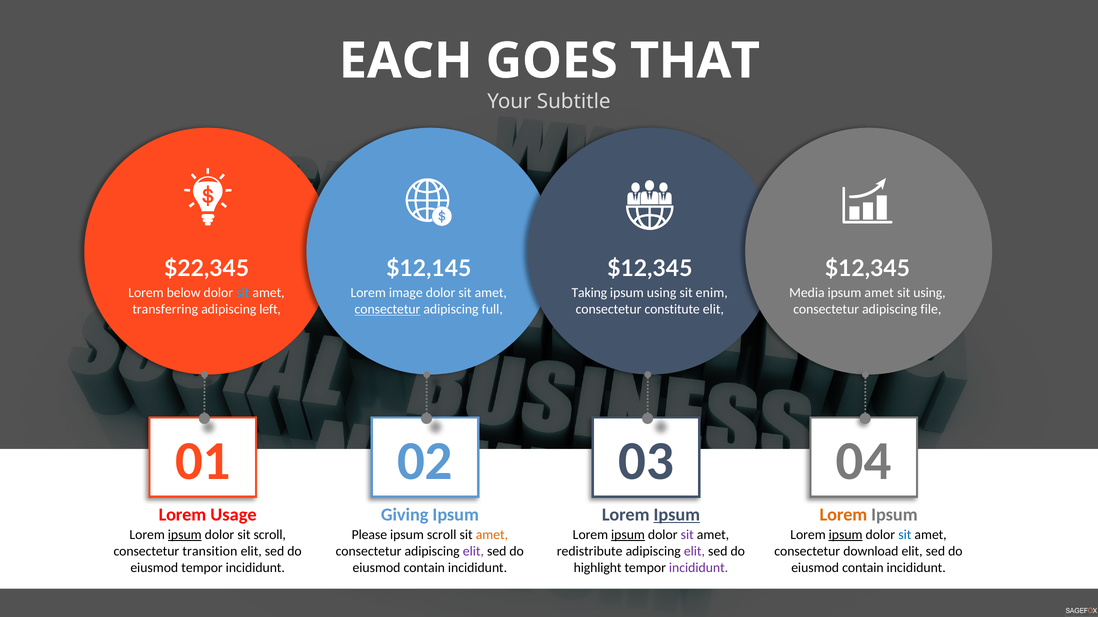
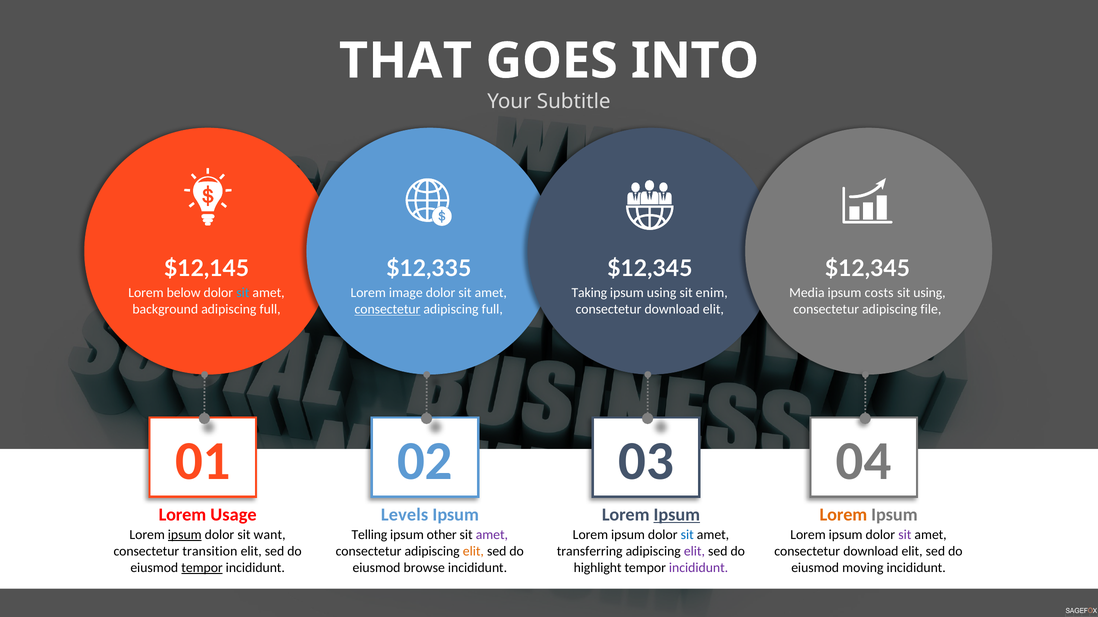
EACH: EACH -> THAT
THAT: THAT -> INTO
$22,345: $22,345 -> $12,145
$12,145: $12,145 -> $12,335
ipsum amet: amet -> costs
transferring: transferring -> background
left at (270, 310): left -> full
constitute at (672, 310): constitute -> download
Giving: Giving -> Levels
sit scroll: scroll -> want
Please: Please -> Telling
ipsum scroll: scroll -> other
amet at (492, 535) colour: orange -> purple
ipsum at (628, 535) underline: present -> none
sit at (687, 535) colour: purple -> blue
ipsum at (846, 535) underline: present -> none
sit at (905, 535) colour: blue -> purple
elit at (473, 552) colour: purple -> orange
redistribute: redistribute -> transferring
tempor at (202, 568) underline: none -> present
contain at (424, 568): contain -> browse
contain at (863, 568): contain -> moving
